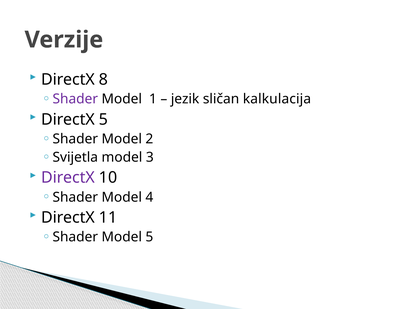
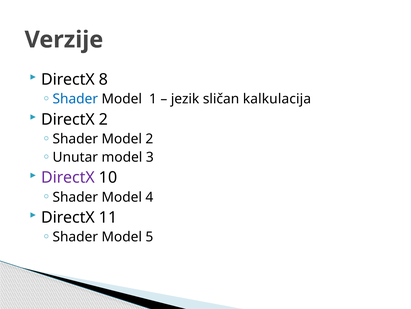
Shader at (75, 99) colour: purple -> blue
DirectX 5: 5 -> 2
Svijetla: Svijetla -> Unutar
